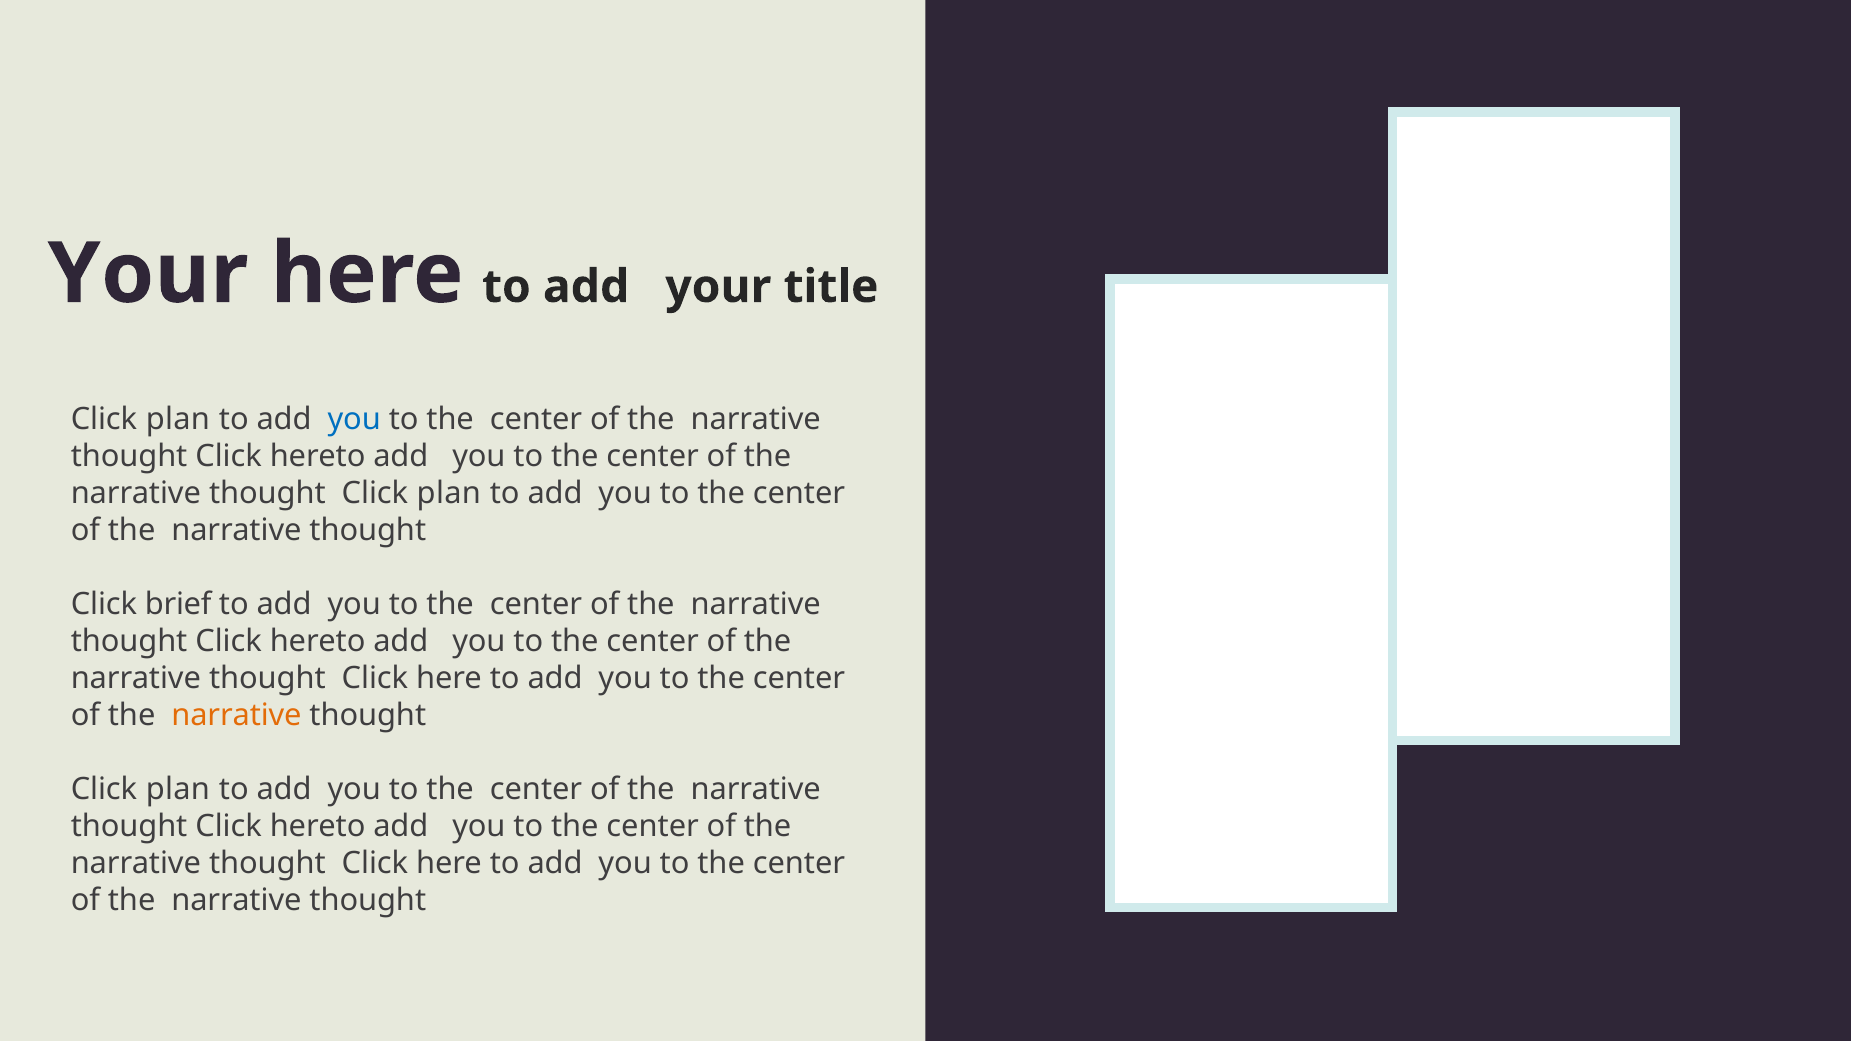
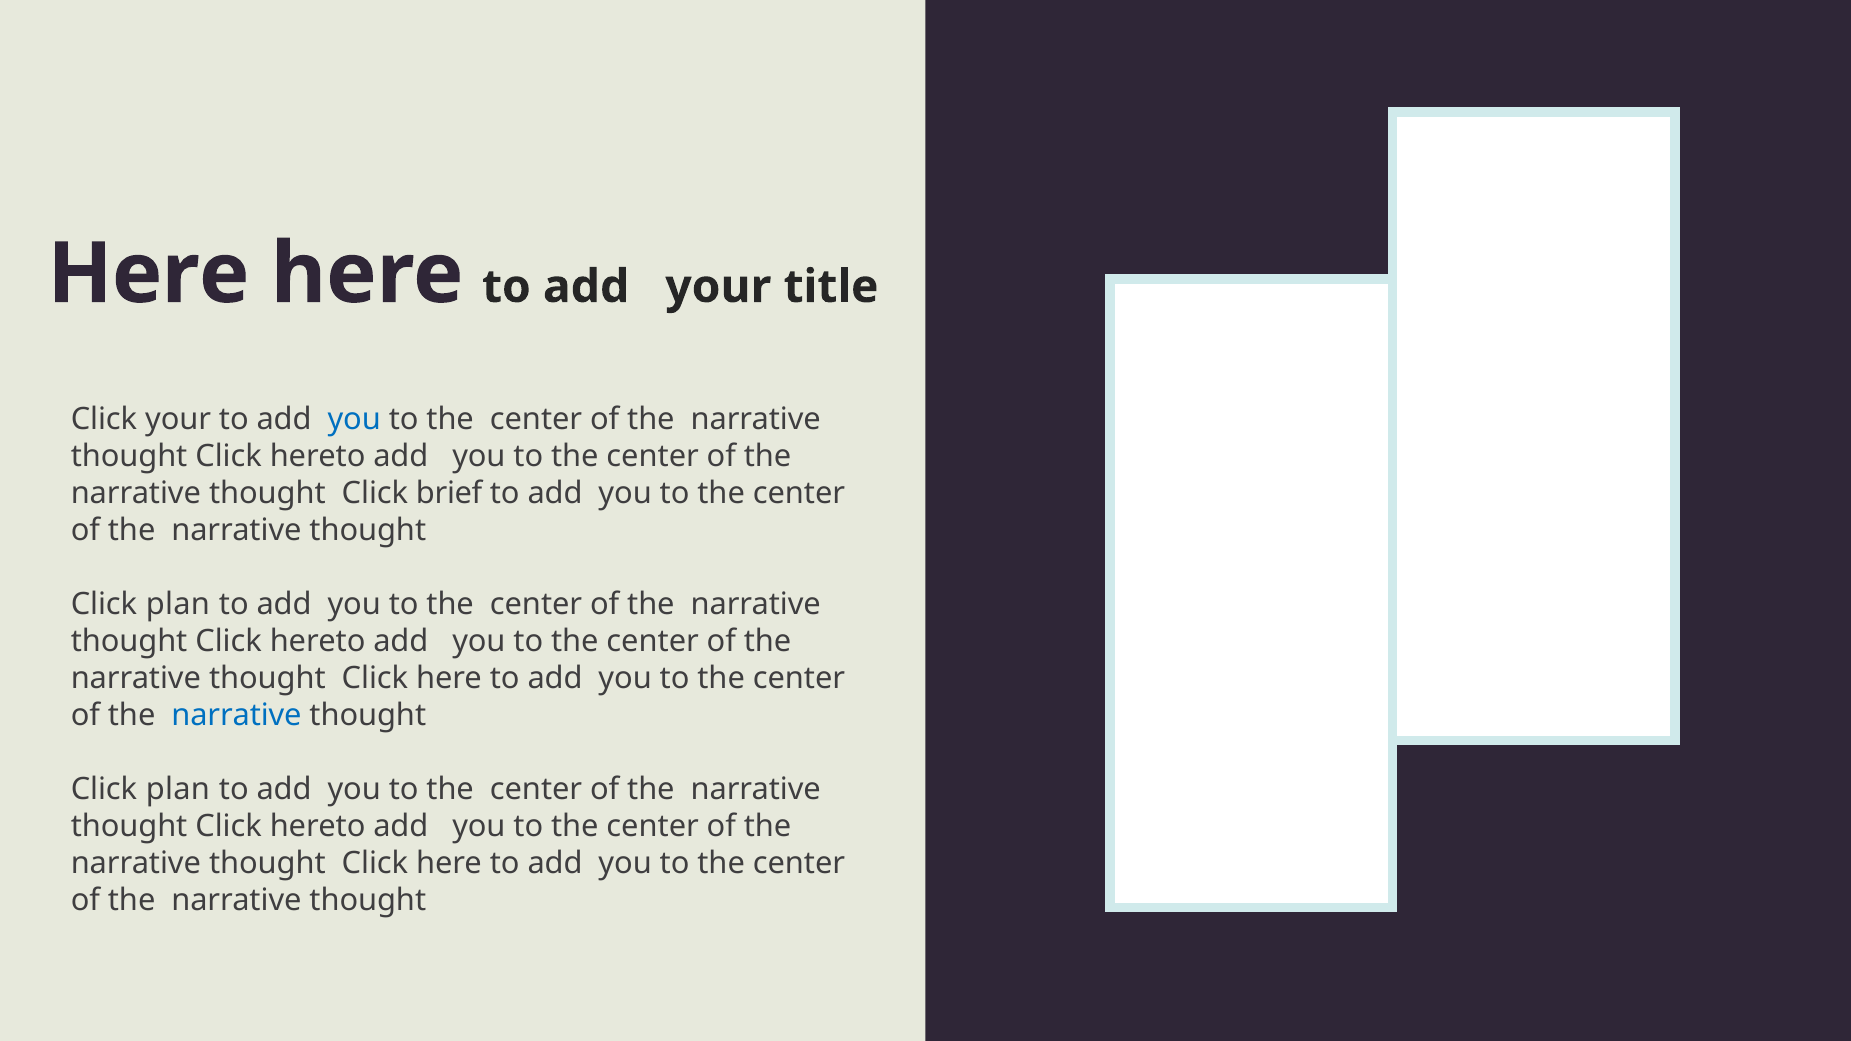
Your at (148, 274): Your -> Here
plan at (178, 419): plan -> your
plan at (449, 493): plan -> brief
brief at (178, 604): brief -> plan
narrative at (236, 715) colour: orange -> blue
